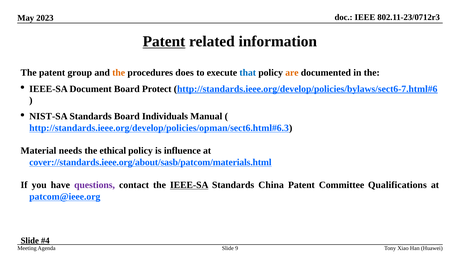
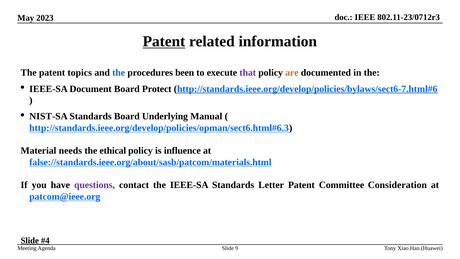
group: group -> topics
the at (119, 73) colour: orange -> blue
does: does -> been
that colour: blue -> purple
Individuals: Individuals -> Underlying
cover://standards.ieee.org/about/sasb/patcom/materials.html: cover://standards.ieee.org/about/sasb/patcom/materials.html -> false://standards.ieee.org/about/sasb/patcom/materials.html
IEEE-SA at (189, 185) underline: present -> none
China: China -> Letter
Qualifications: Qualifications -> Consideration
